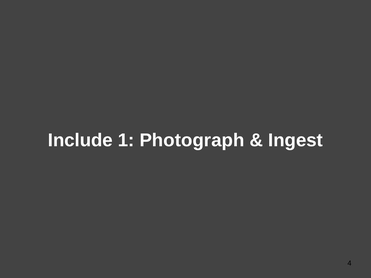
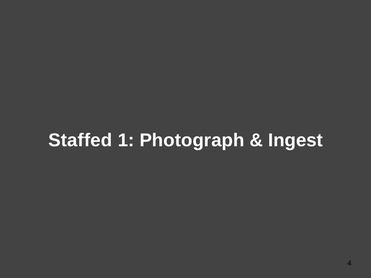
Include: Include -> Staffed
